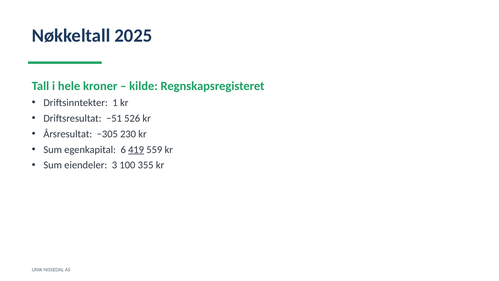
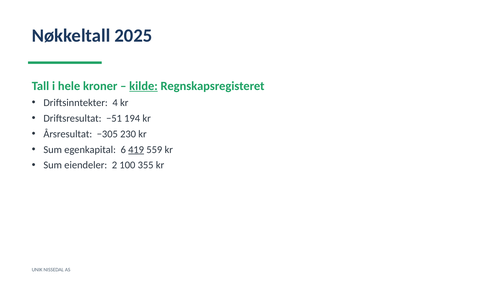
kilde underline: none -> present
1: 1 -> 4
526: 526 -> 194
3: 3 -> 2
